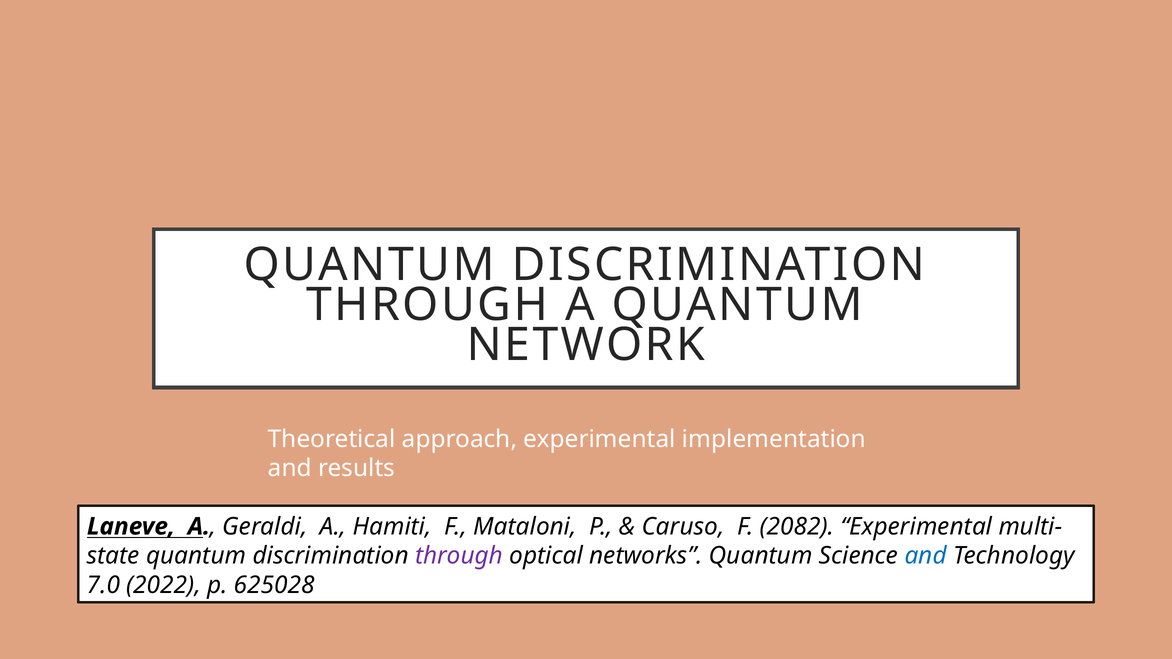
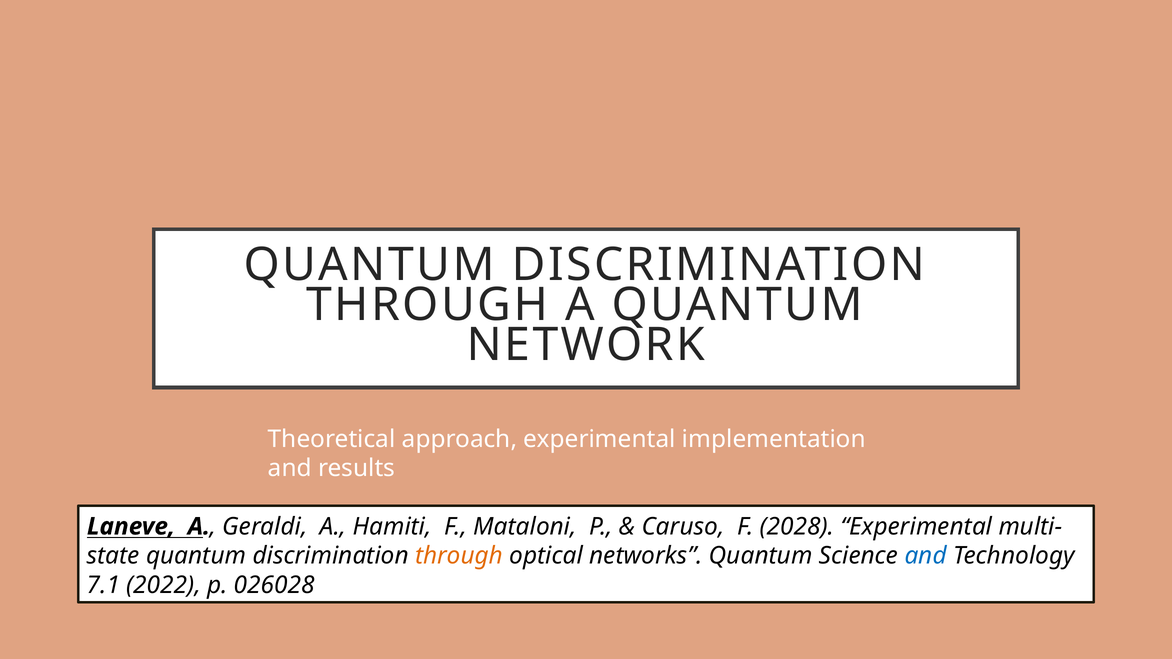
2082: 2082 -> 2028
through at (459, 556) colour: purple -> orange
7.0: 7.0 -> 7.1
625028: 625028 -> 026028
